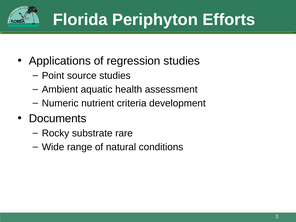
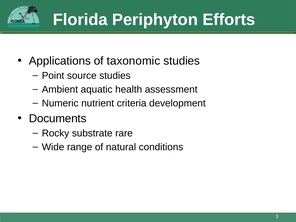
regression: regression -> taxonomic
